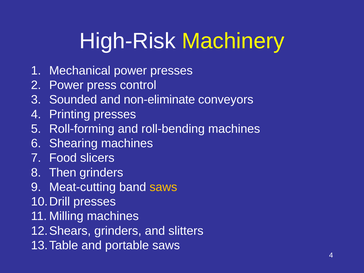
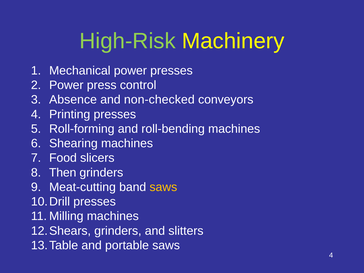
High-Risk colour: white -> light green
Sounded: Sounded -> Absence
non-eliminate: non-eliminate -> non-checked
